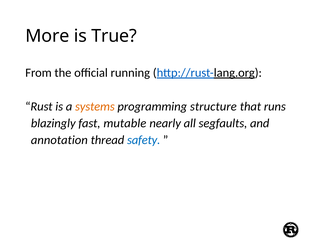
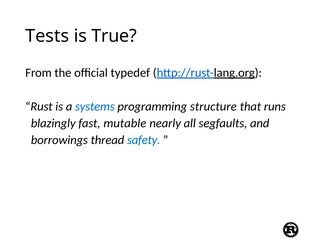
More: More -> Tests
running: running -> typedef
systems colour: orange -> blue
annotation: annotation -> borrowings
